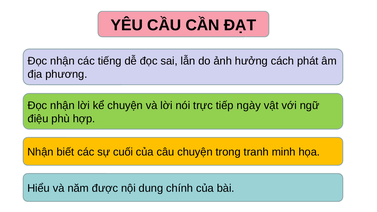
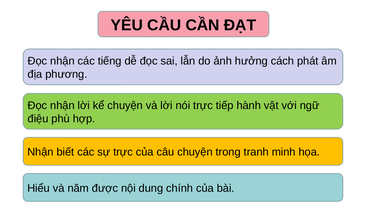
ngày: ngày -> hành
sự cuối: cuối -> trực
